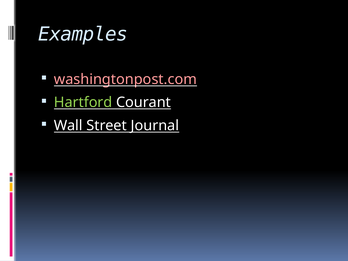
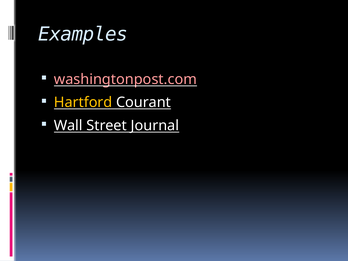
Hartford colour: light green -> yellow
